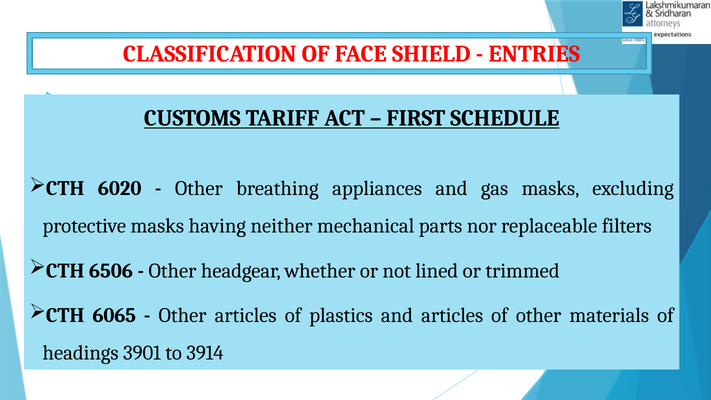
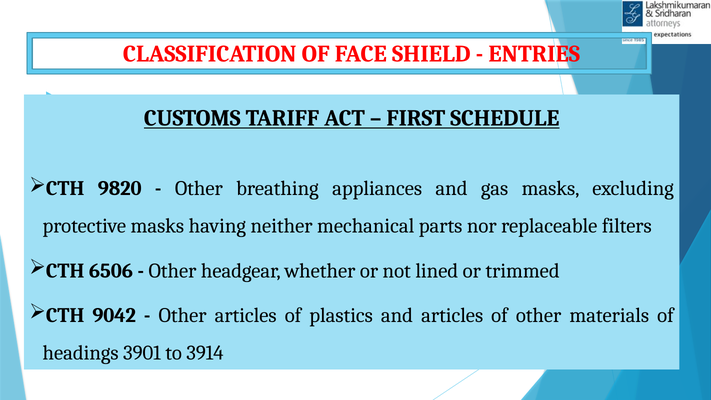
6020: 6020 -> 9820
6065: 6065 -> 9042
